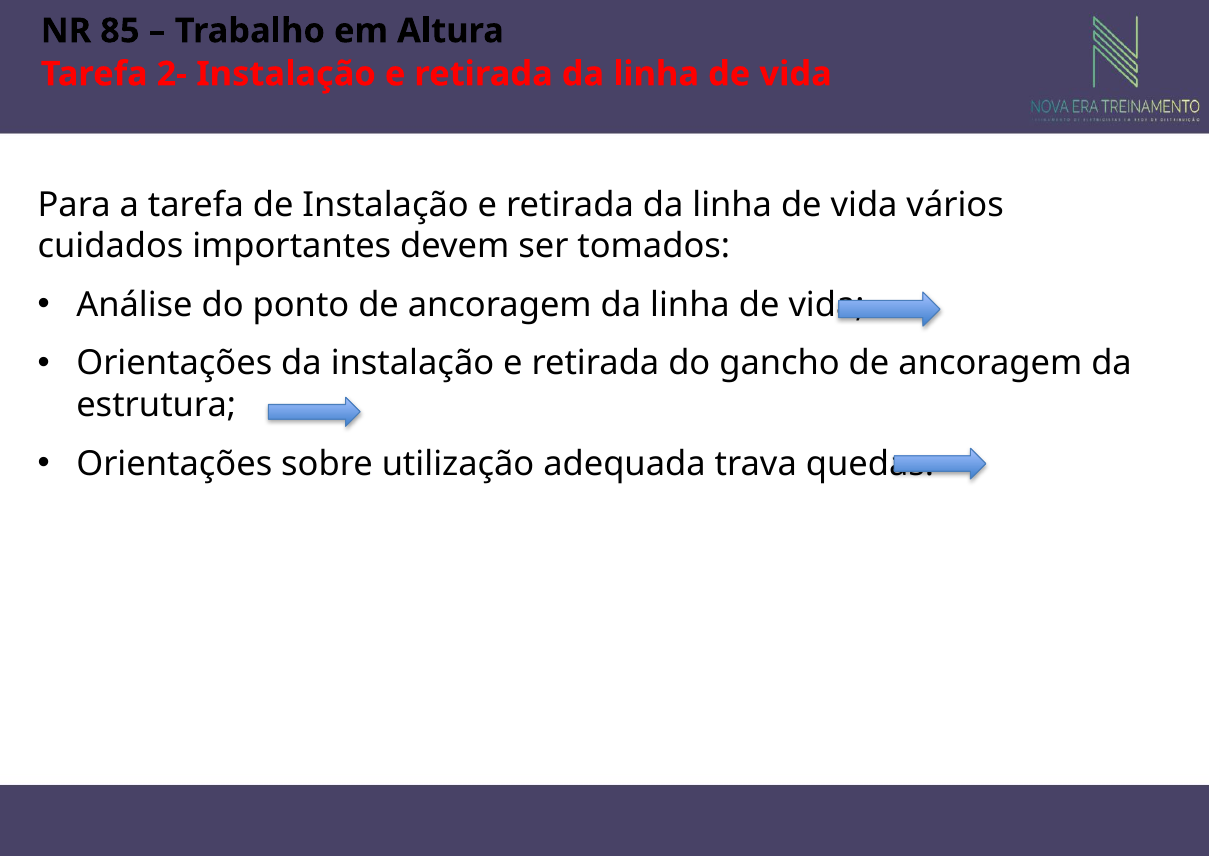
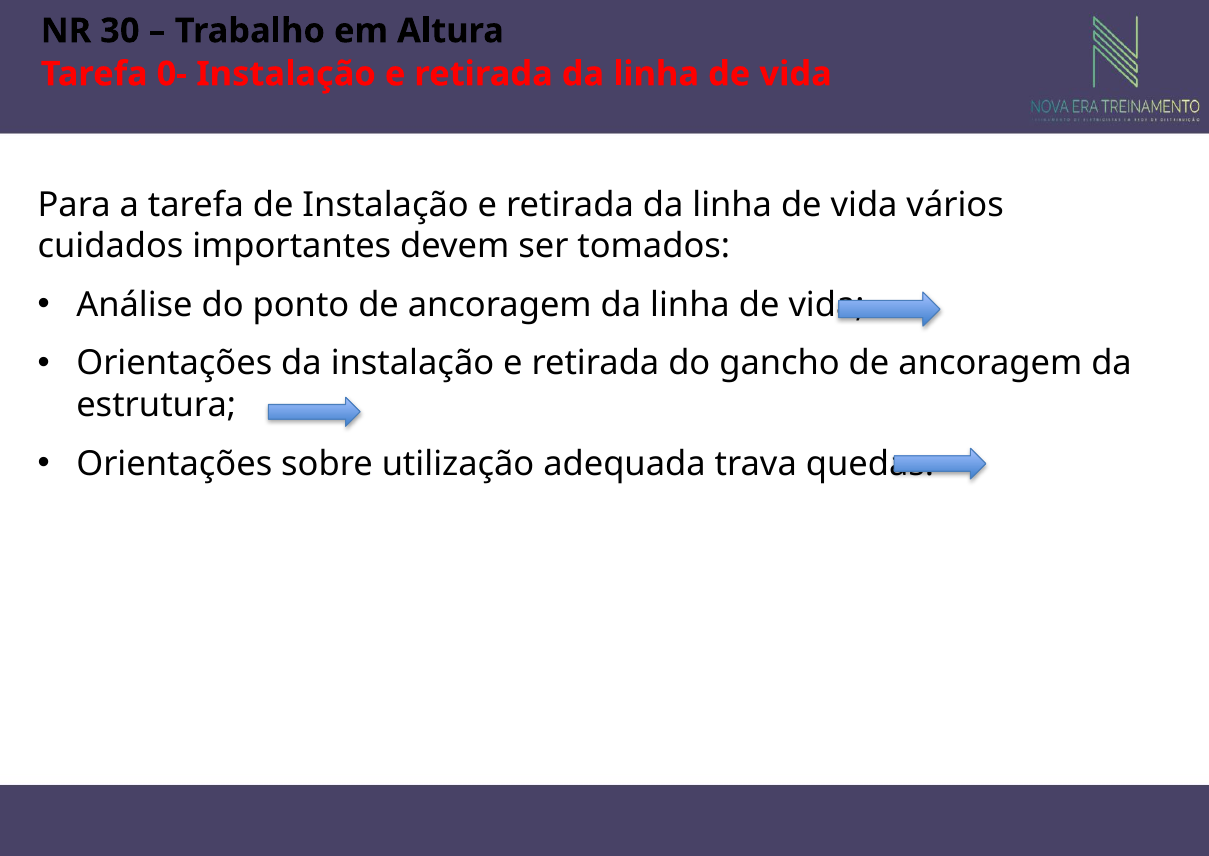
85: 85 -> 30
2-: 2- -> 0-
